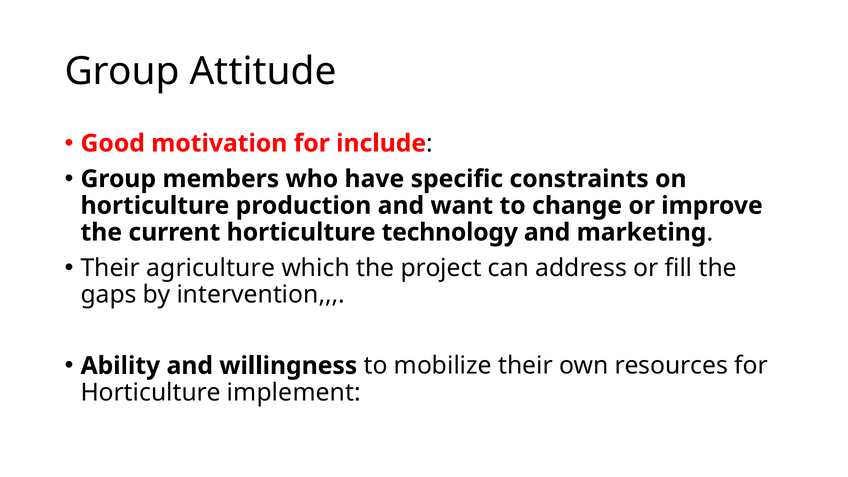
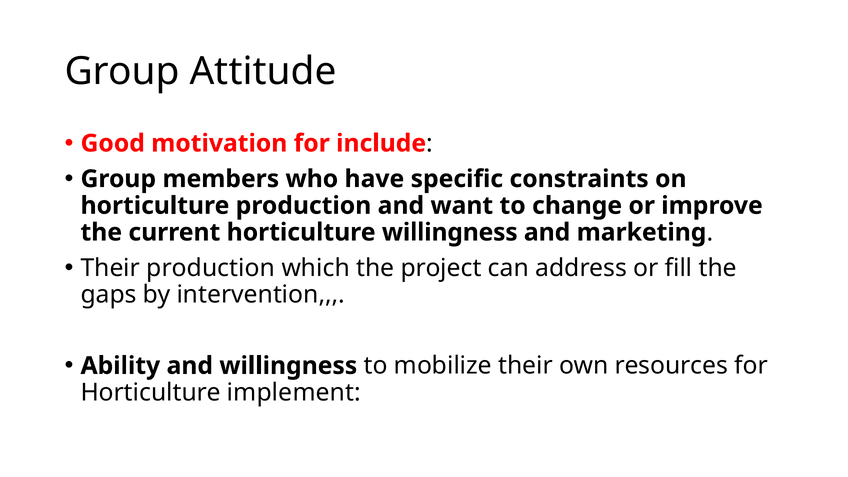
horticulture technology: technology -> willingness
Their agriculture: agriculture -> production
